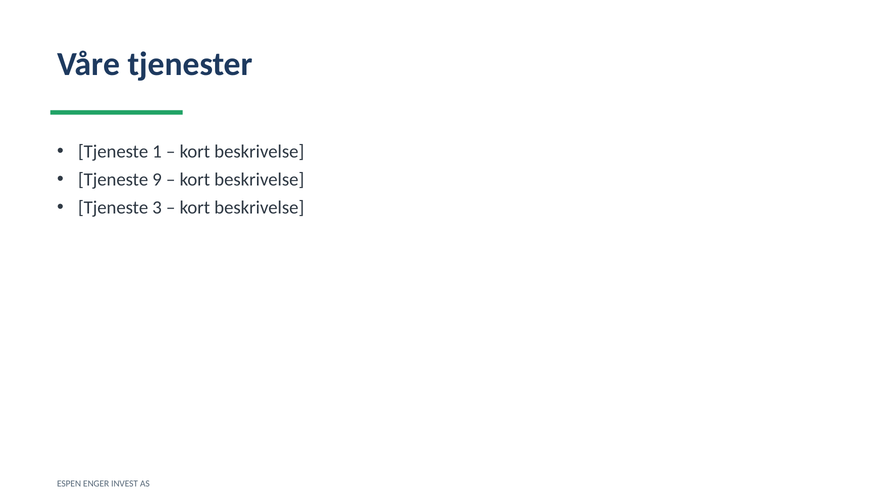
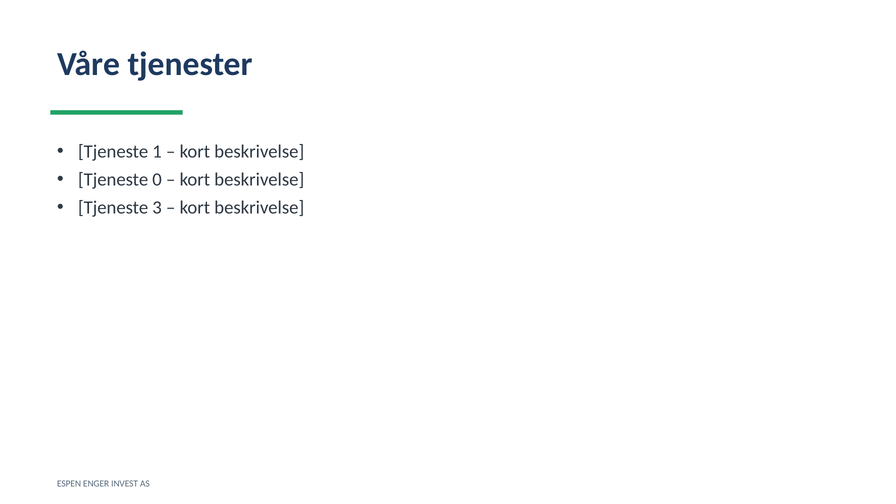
9: 9 -> 0
